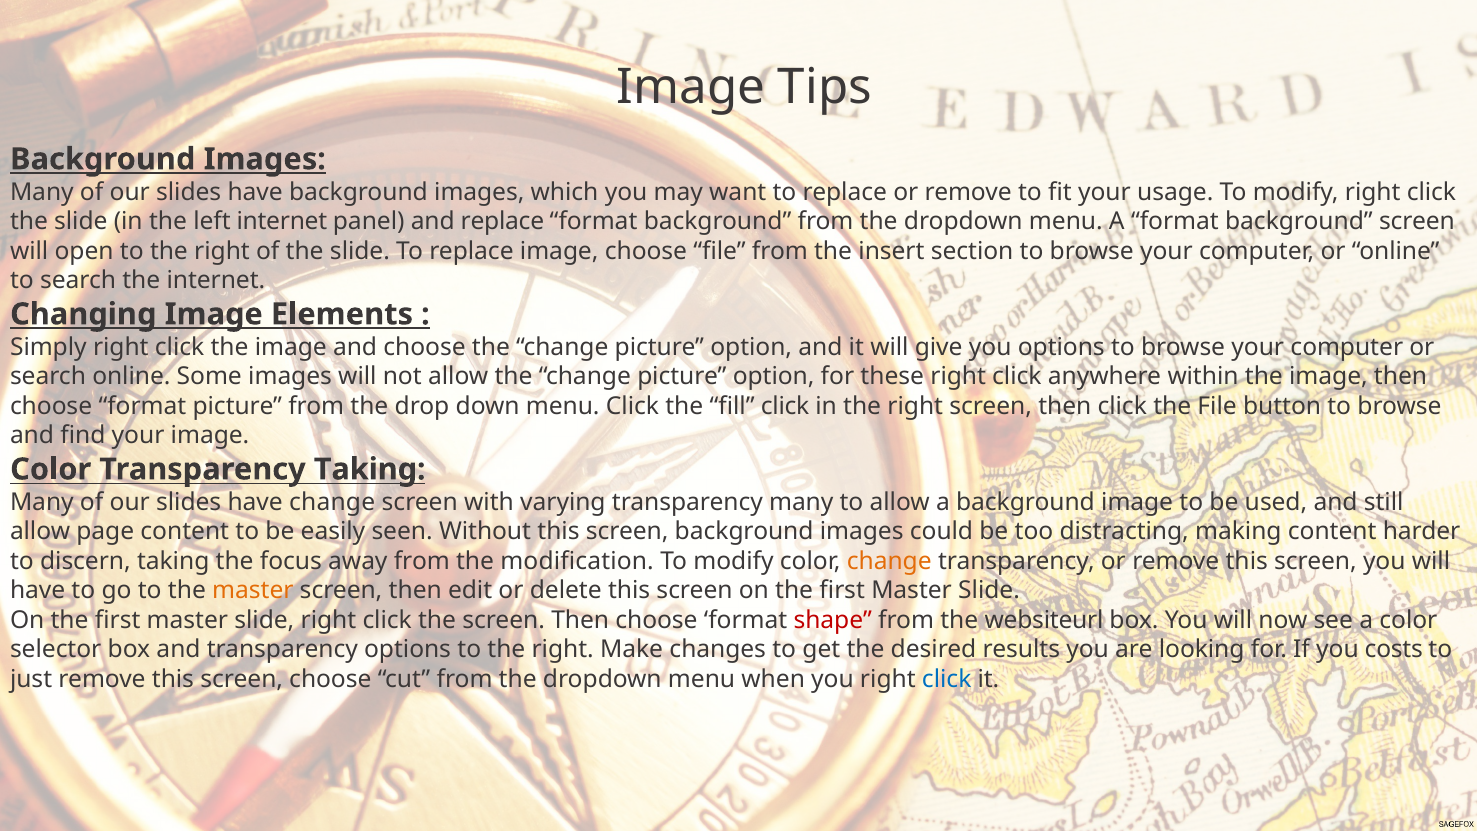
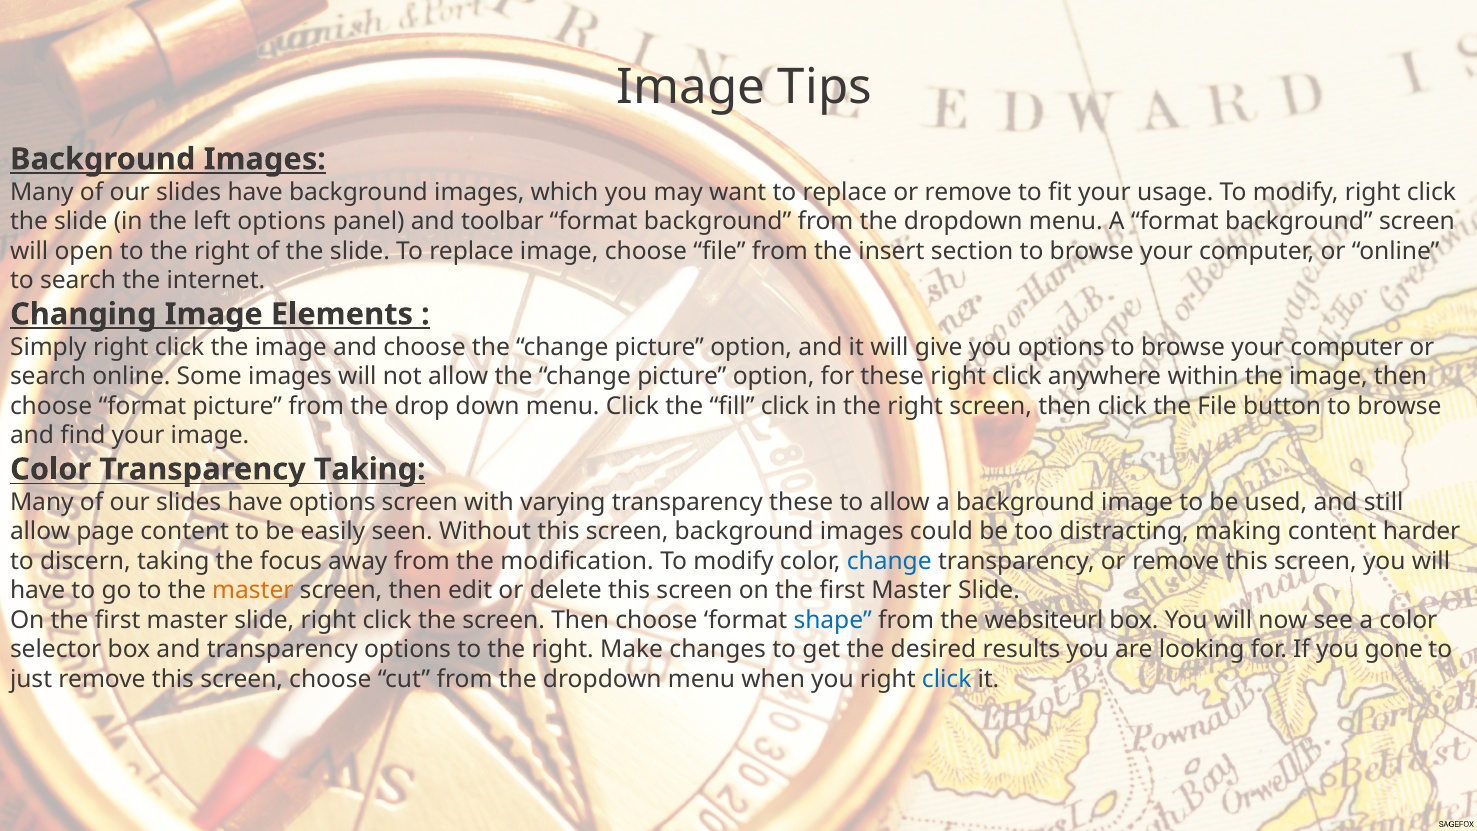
left internet: internet -> options
and replace: replace -> toolbar
have change: change -> options
transparency many: many -> these
change at (889, 561) colour: orange -> blue
shape colour: red -> blue
costs: costs -> gone
